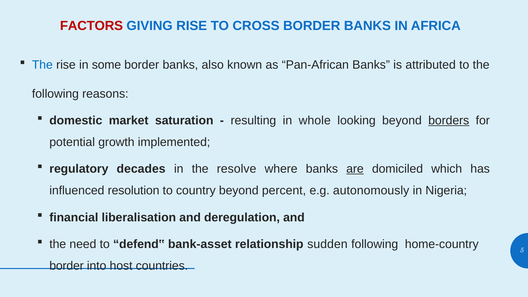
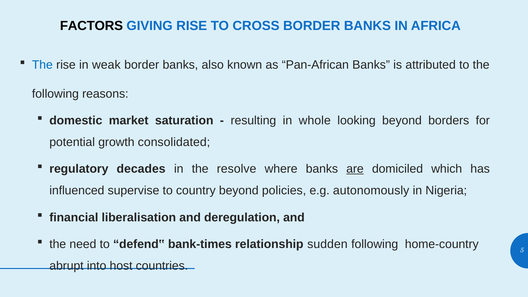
FACTORS colour: red -> black
some: some -> weak
borders underline: present -> none
implemented: implemented -> consolidated
resolution: resolution -> supervise
percent: percent -> policies
bank-asset: bank-asset -> bank-times
border at (67, 266): border -> abrupt
